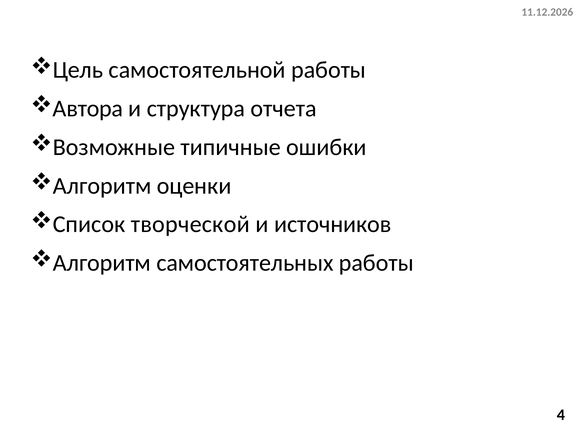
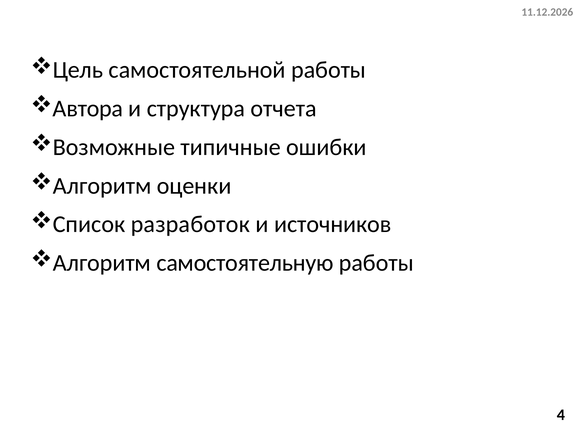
творческой: творческой -> разработок
самостоятельных: самостоятельных -> самостоятельную
